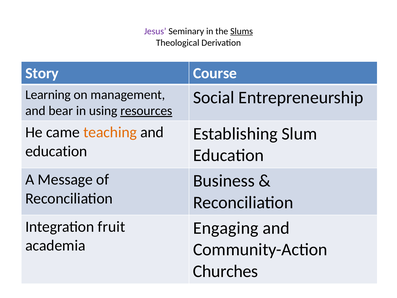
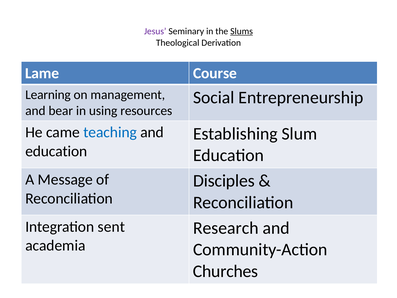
Story: Story -> Lame
resources underline: present -> none
teaching colour: orange -> blue
Business: Business -> Disciples
fruit: fruit -> sent
Engaging: Engaging -> Research
